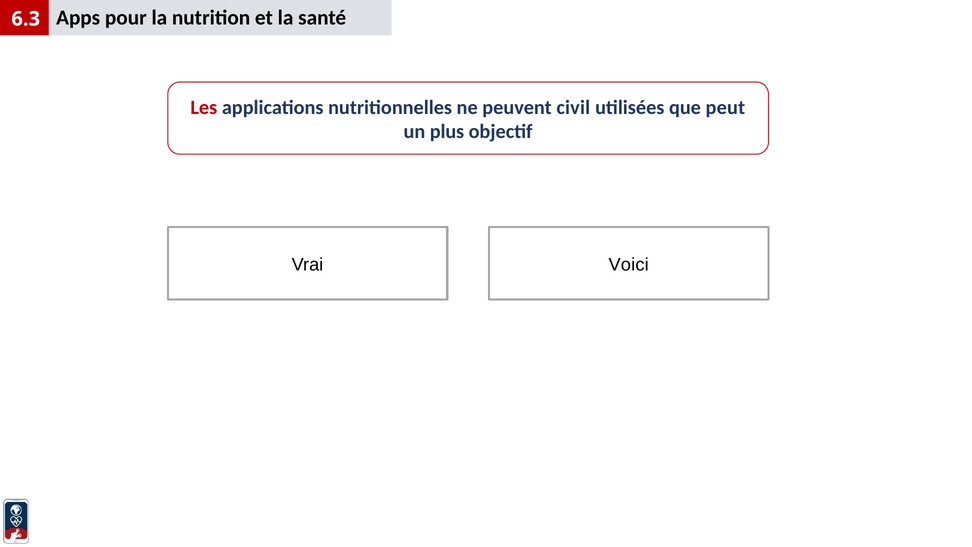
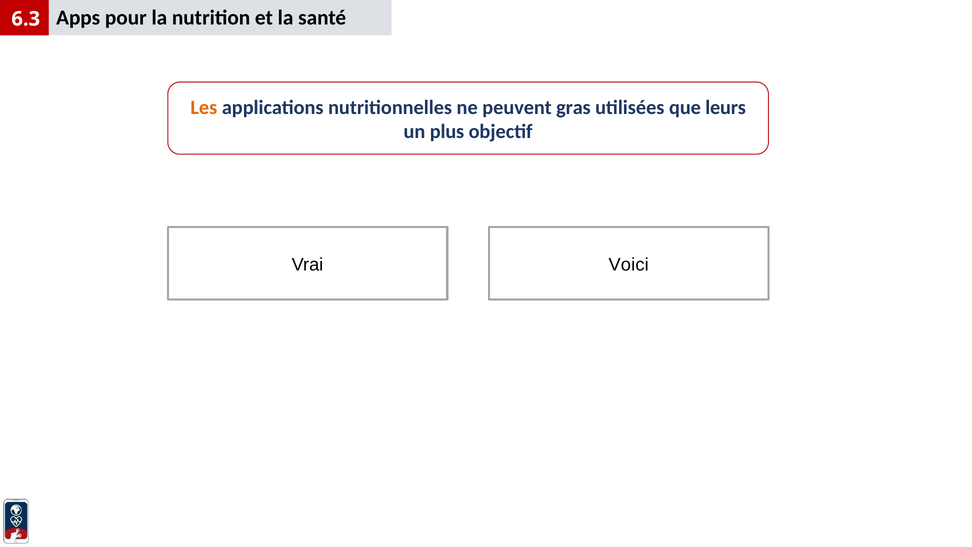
Les colour: red -> orange
civil: civil -> gras
peut: peut -> leurs
